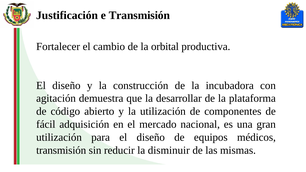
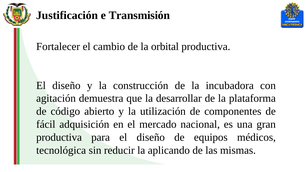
utilización at (59, 138): utilización -> productiva
transmisión at (61, 151): transmisión -> tecnológica
disminuir: disminuir -> aplicando
